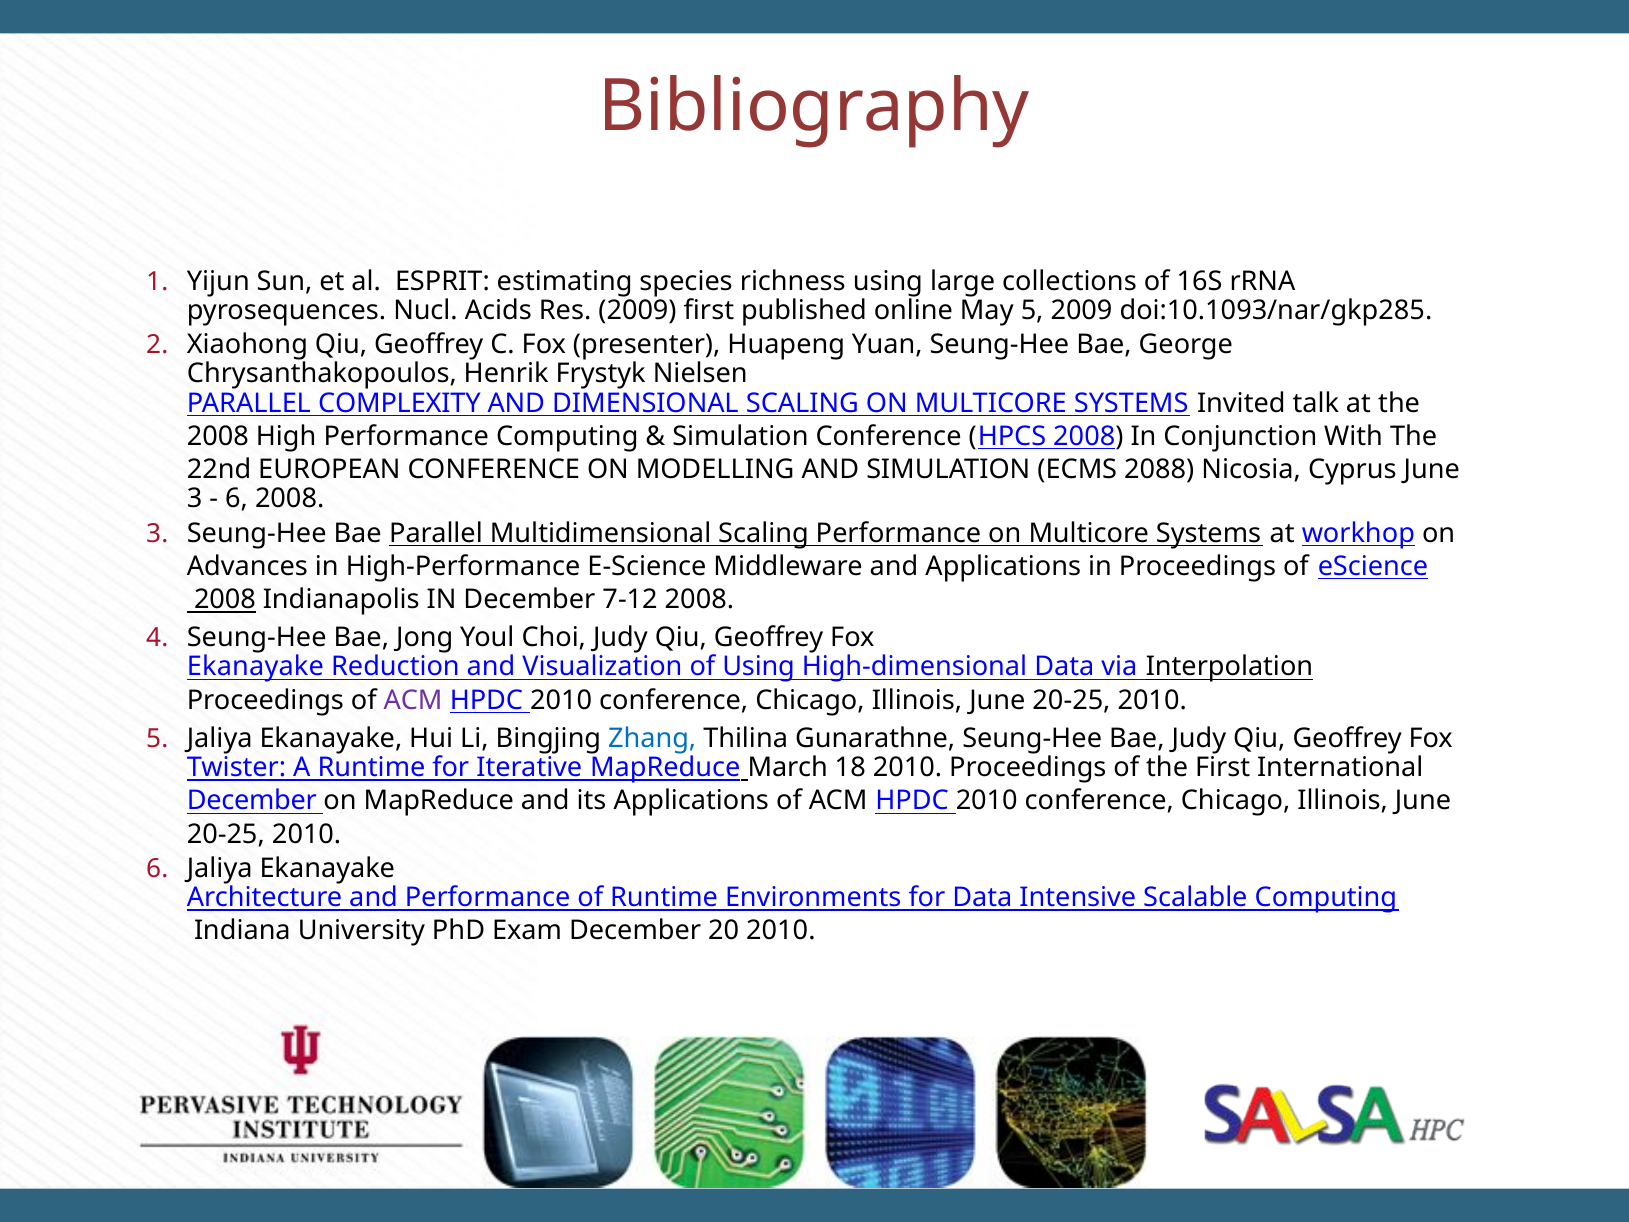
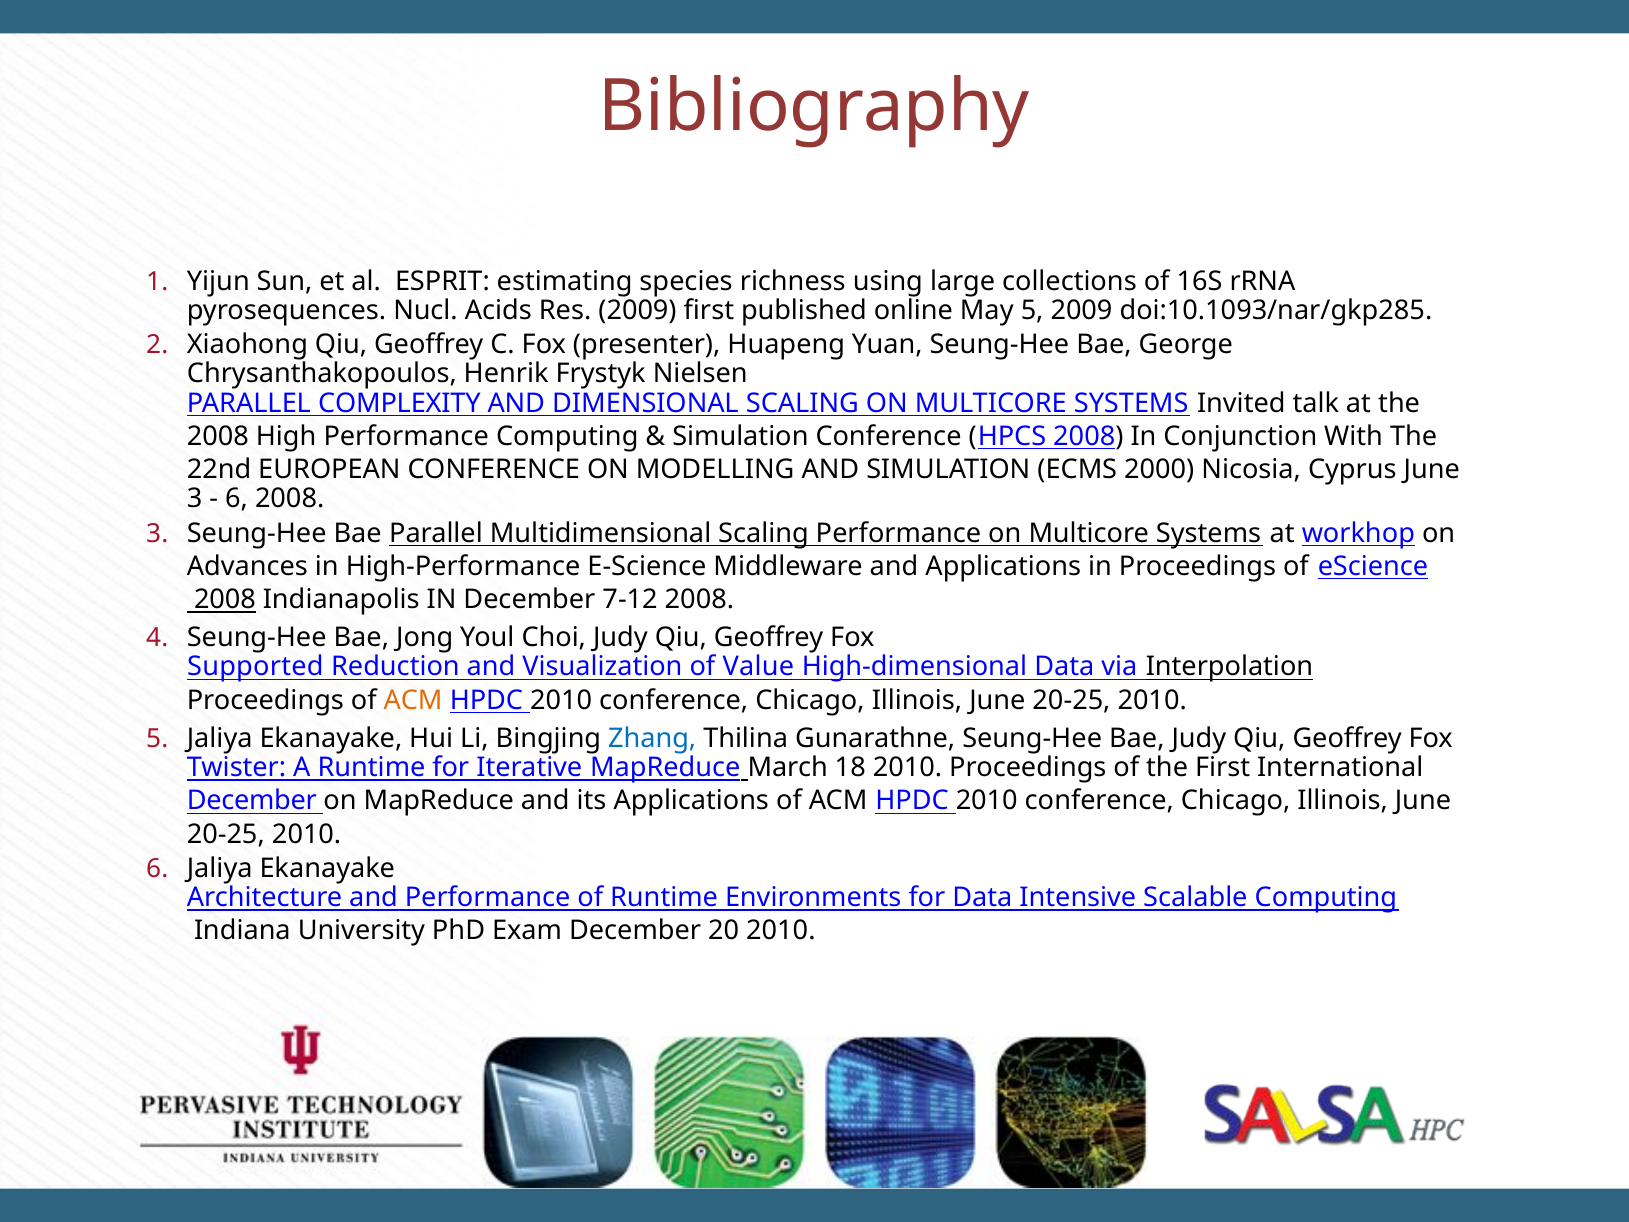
2088: 2088 -> 2000
Ekanayake at (255, 667): Ekanayake -> Supported
of Using: Using -> Value
ACM at (413, 700) colour: purple -> orange
